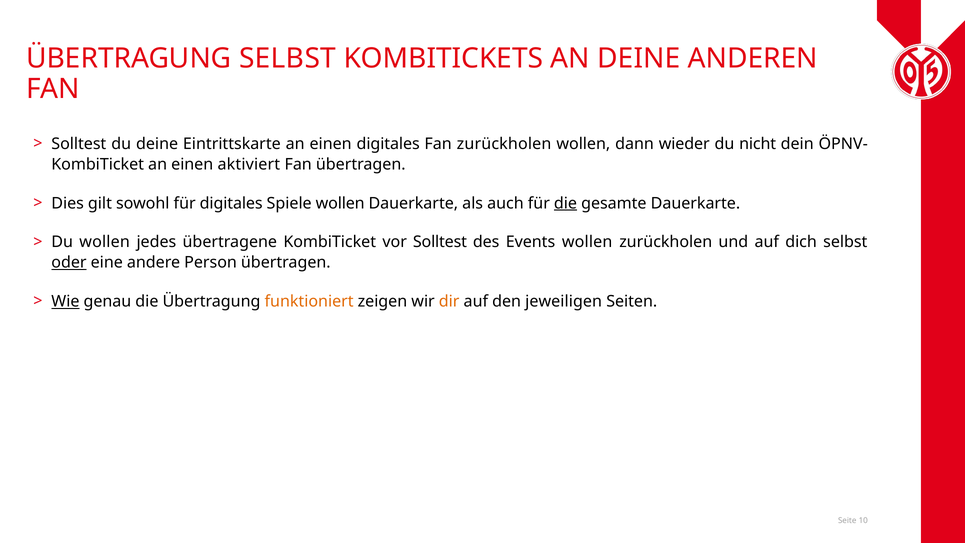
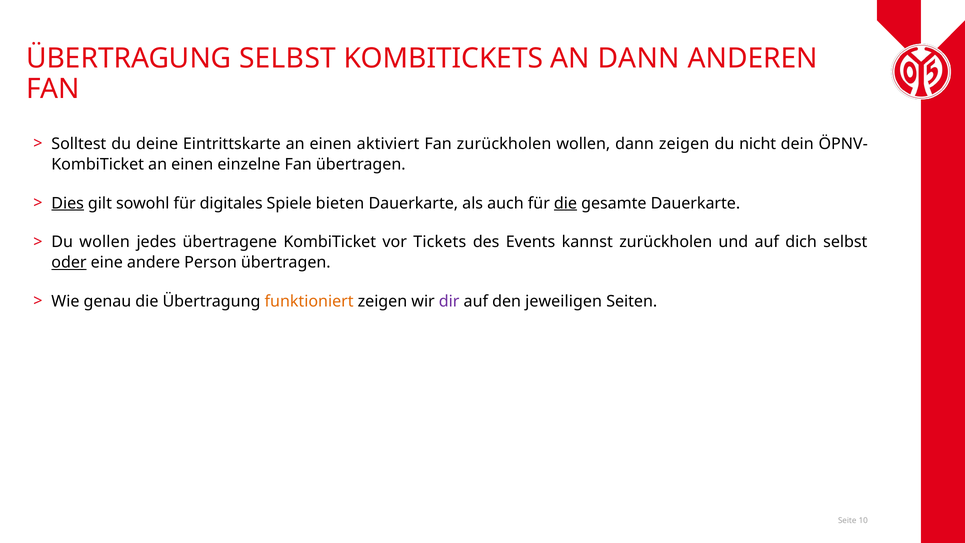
AN DEINE: DEINE -> DANN
einen digitales: digitales -> aktiviert
dann wieder: wieder -> zeigen
aktiviert: aktiviert -> einzelne
Dies underline: none -> present
Spiele wollen: wollen -> bieten
vor Solltest: Solltest -> Tickets
Events wollen: wollen -> kannst
Wie underline: present -> none
dir colour: orange -> purple
